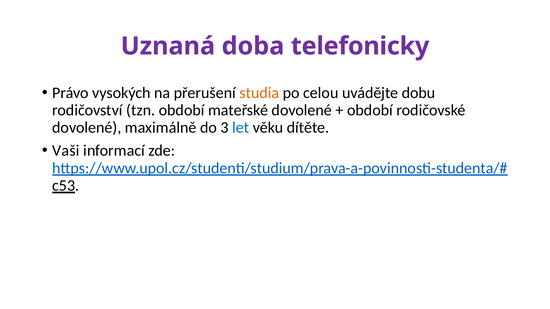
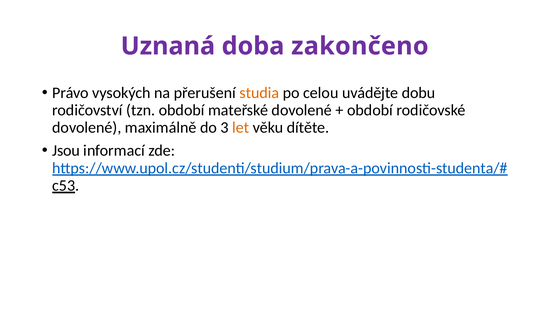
telefonicky: telefonicky -> zakončeno
let colour: blue -> orange
Vaši: Vaši -> Jsou
